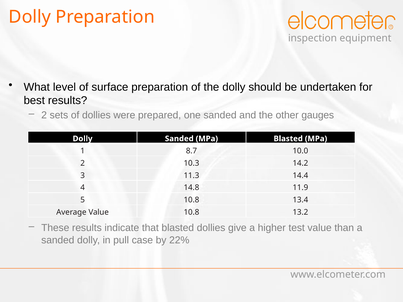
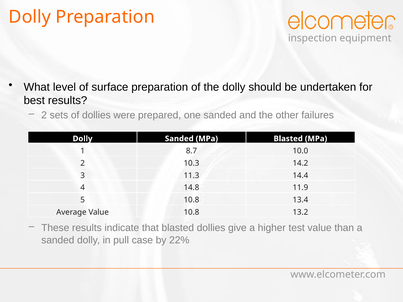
gauges: gauges -> failures
